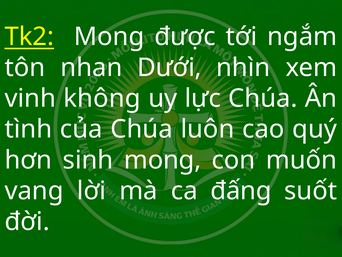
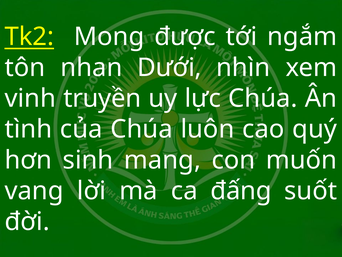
không: không -> truyền
sinh mong: mong -> mang
